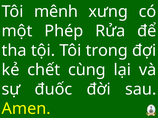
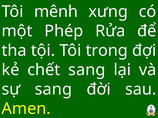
chết cùng: cùng -> sang
sự đuốc: đuốc -> sang
